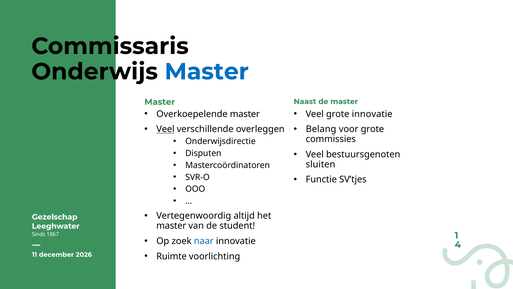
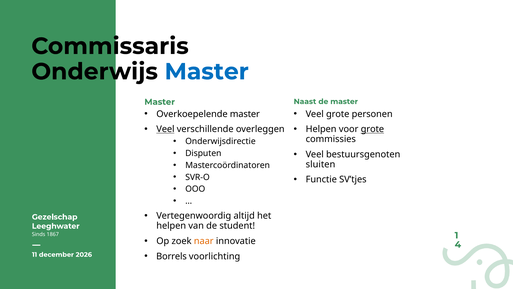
grote innovatie: innovatie -> personen
Belang at (321, 129): Belang -> Helpen
grote at (372, 129) underline: none -> present
master at (171, 225): master -> helpen
naar colour: blue -> orange
Ruimte: Ruimte -> Borrels
